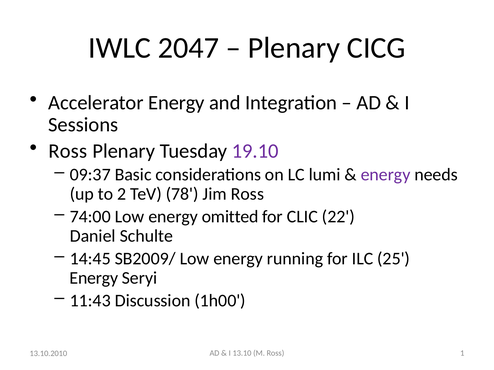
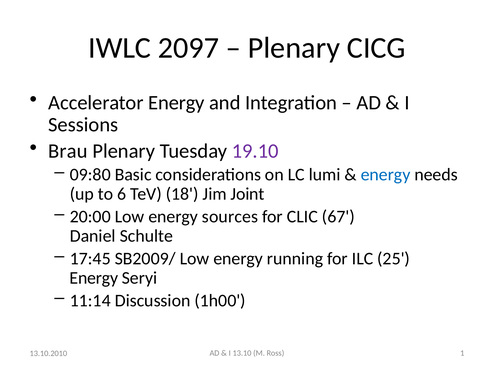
2047: 2047 -> 2097
Ross at (68, 151): Ross -> Brau
09:37: 09:37 -> 09:80
energy at (386, 175) colour: purple -> blue
2: 2 -> 6
78: 78 -> 18
Jim Ross: Ross -> Joint
74:00: 74:00 -> 20:00
omitted: omitted -> sources
22: 22 -> 67
14:45: 14:45 -> 17:45
11:43: 11:43 -> 11:14
